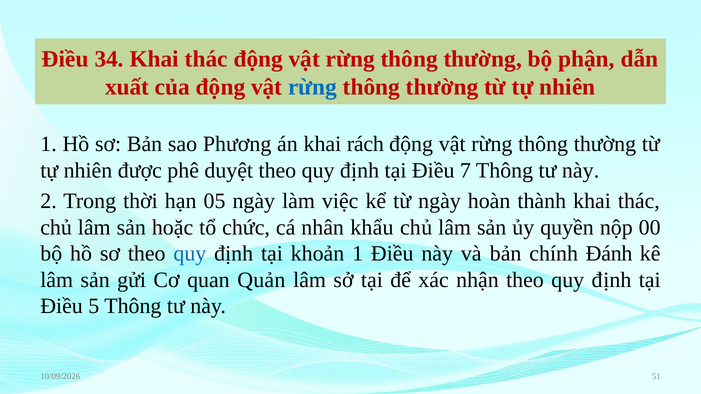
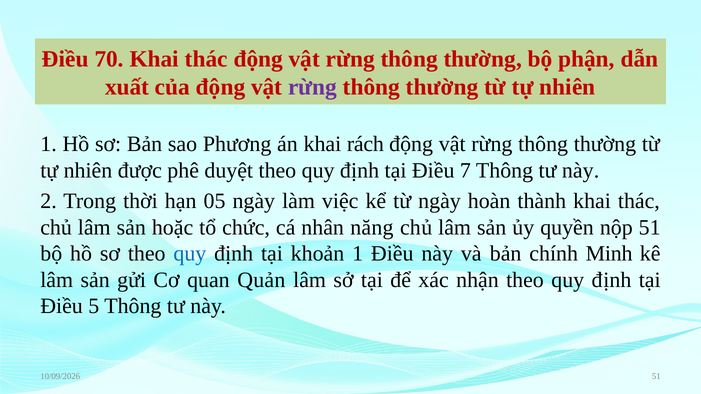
34: 34 -> 70
rừng at (313, 87) colour: blue -> purple
khẩu: khẩu -> năng
nộp 00: 00 -> 51
Đánh: Đánh -> Minh
